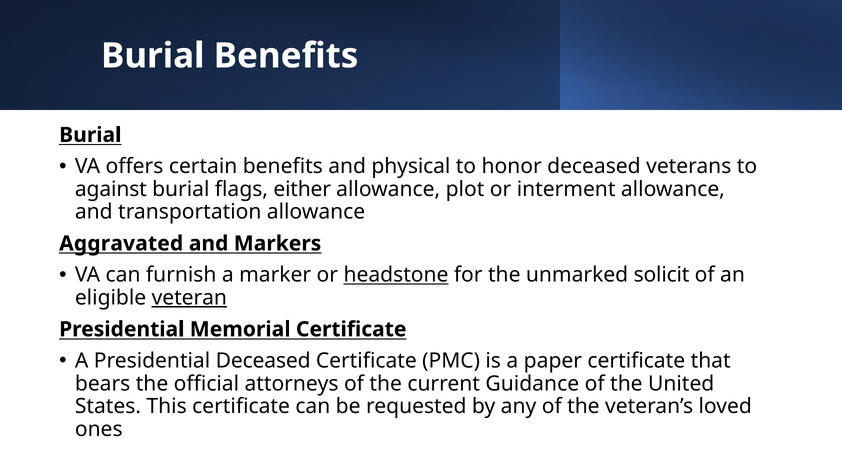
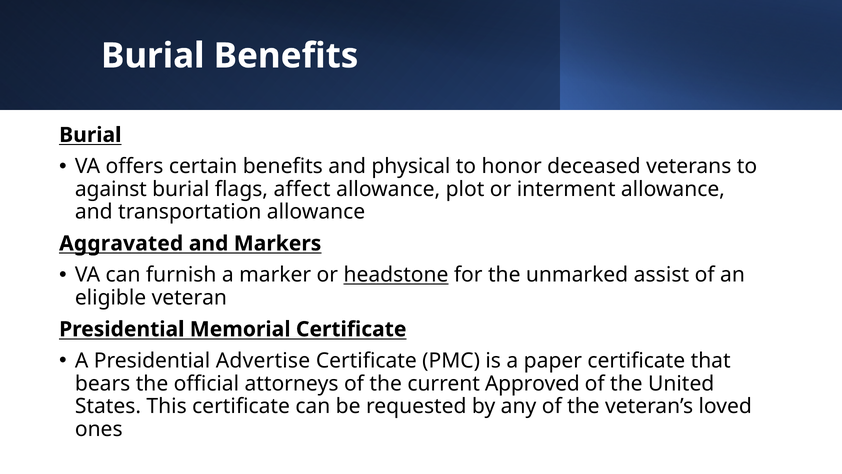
either: either -> affect
solicit: solicit -> assist
veteran underline: present -> none
Presidential Deceased: Deceased -> Advertise
Guidance: Guidance -> Approved
